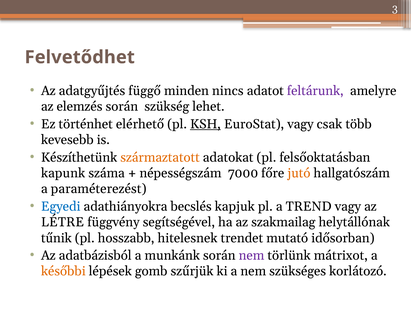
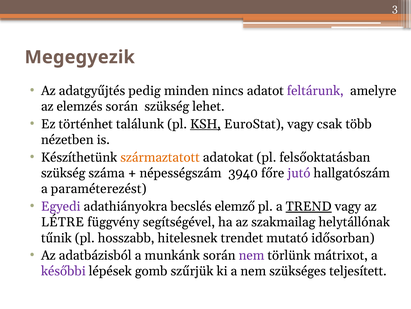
Felvetődhet: Felvetődhet -> Megegyezik
függő: függő -> pedig
elérhető: elérhető -> találunk
kevesebb: kevesebb -> nézetben
kapunk at (63, 173): kapunk -> szükség
7000: 7000 -> 3940
jutó colour: orange -> purple
Egyedi colour: blue -> purple
kapjuk: kapjuk -> elemző
TREND underline: none -> present
későbbi colour: orange -> purple
korlátozó: korlátozó -> teljesített
